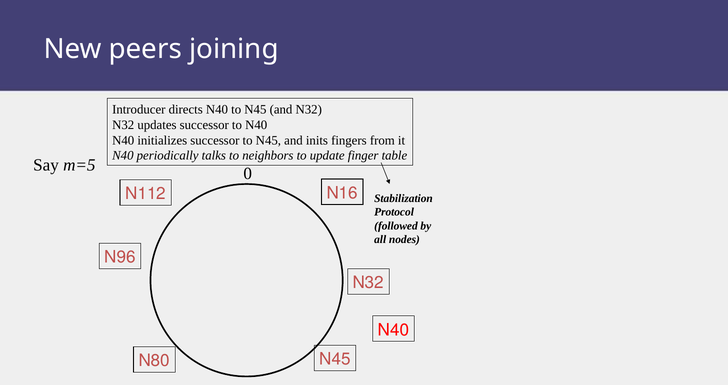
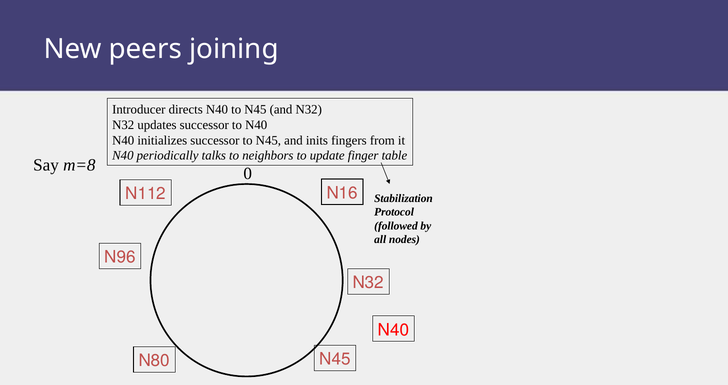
m=5: m=5 -> m=8
